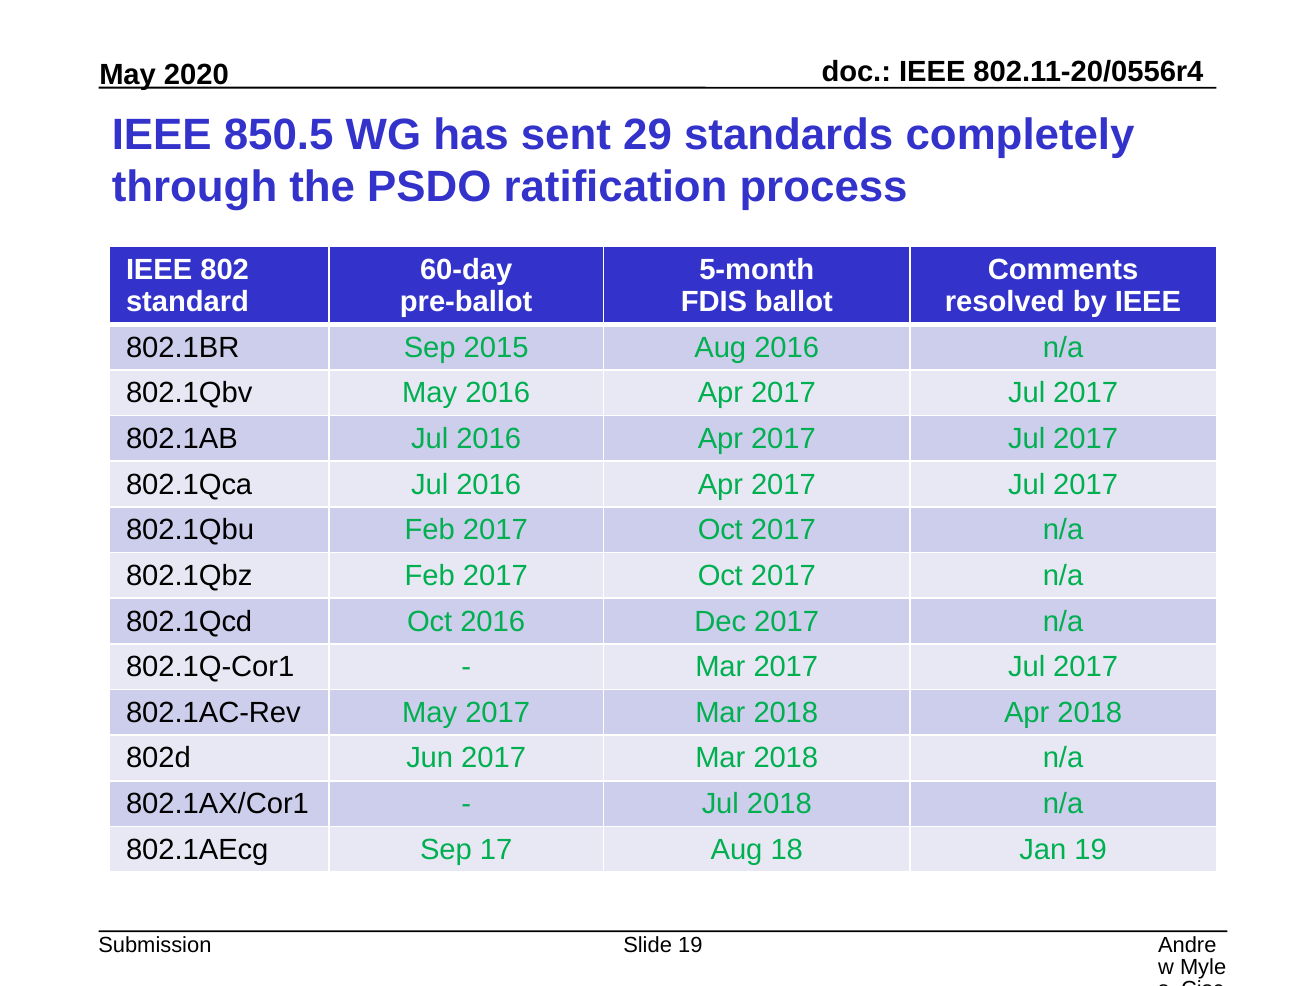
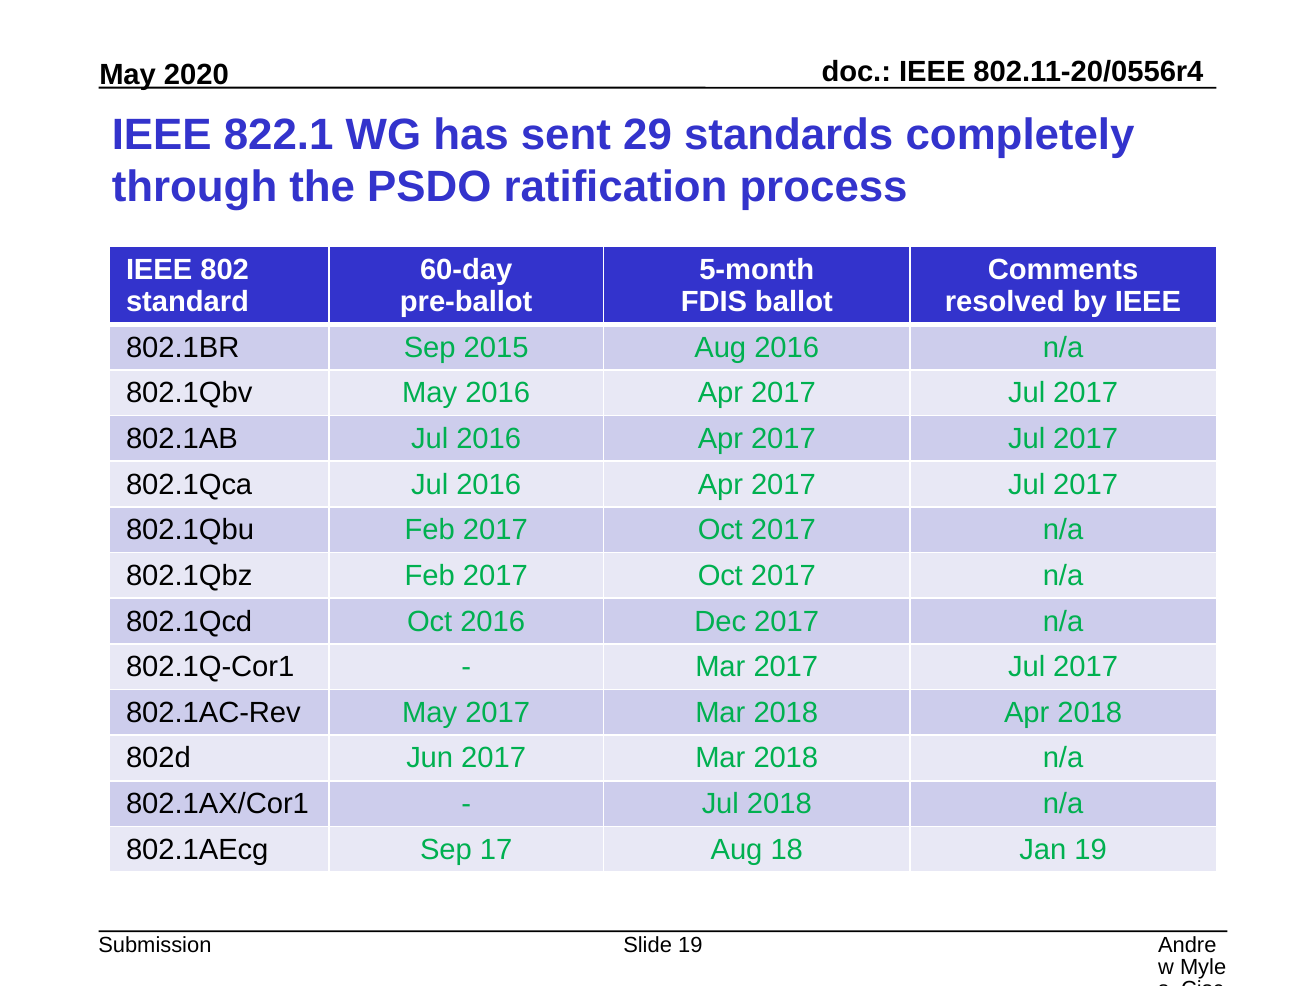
850.5: 850.5 -> 822.1
